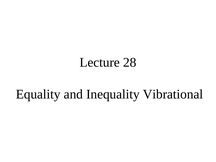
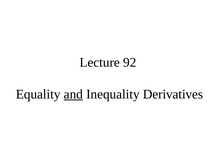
28: 28 -> 92
and underline: none -> present
Vibrational: Vibrational -> Derivatives
